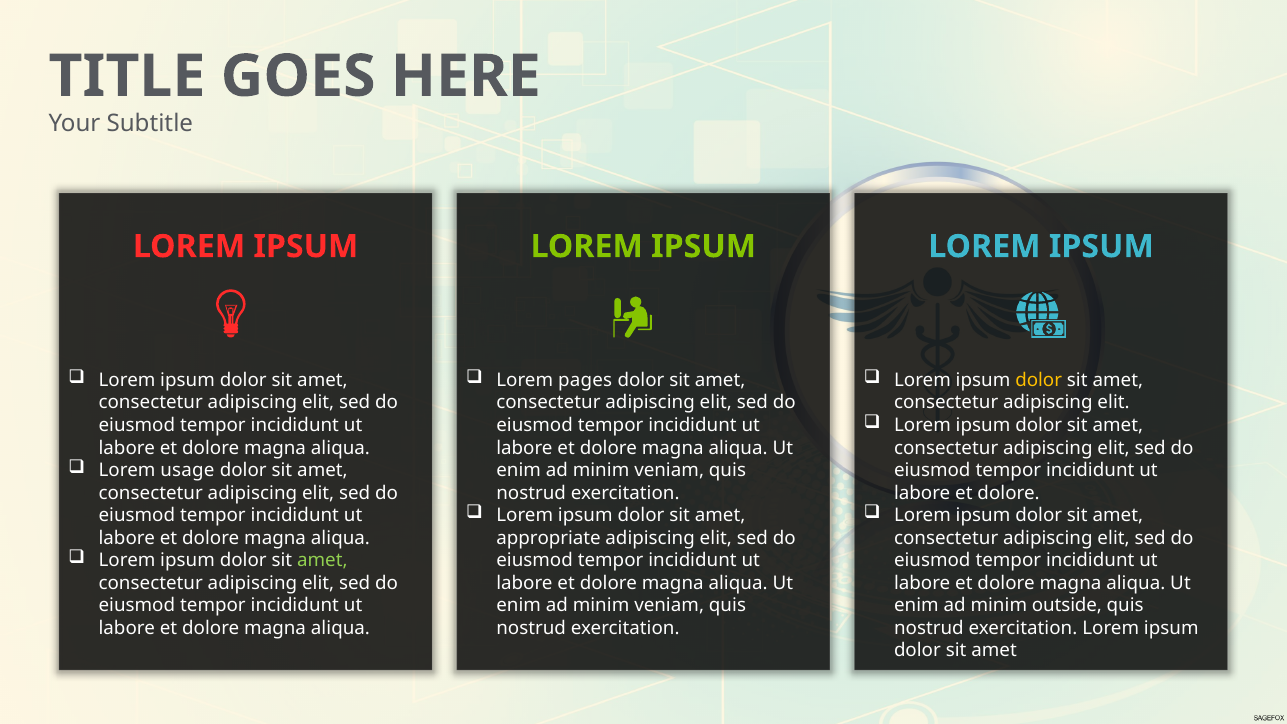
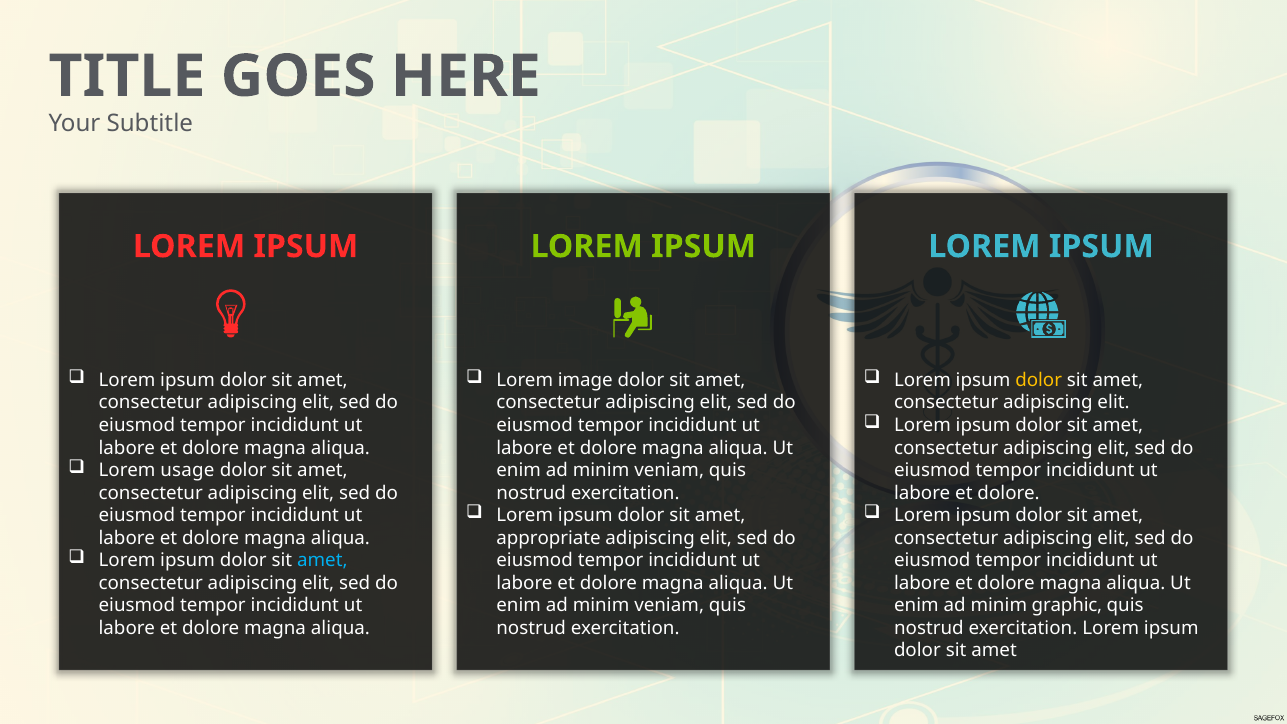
pages: pages -> image
amet at (322, 560) colour: light green -> light blue
outside: outside -> graphic
